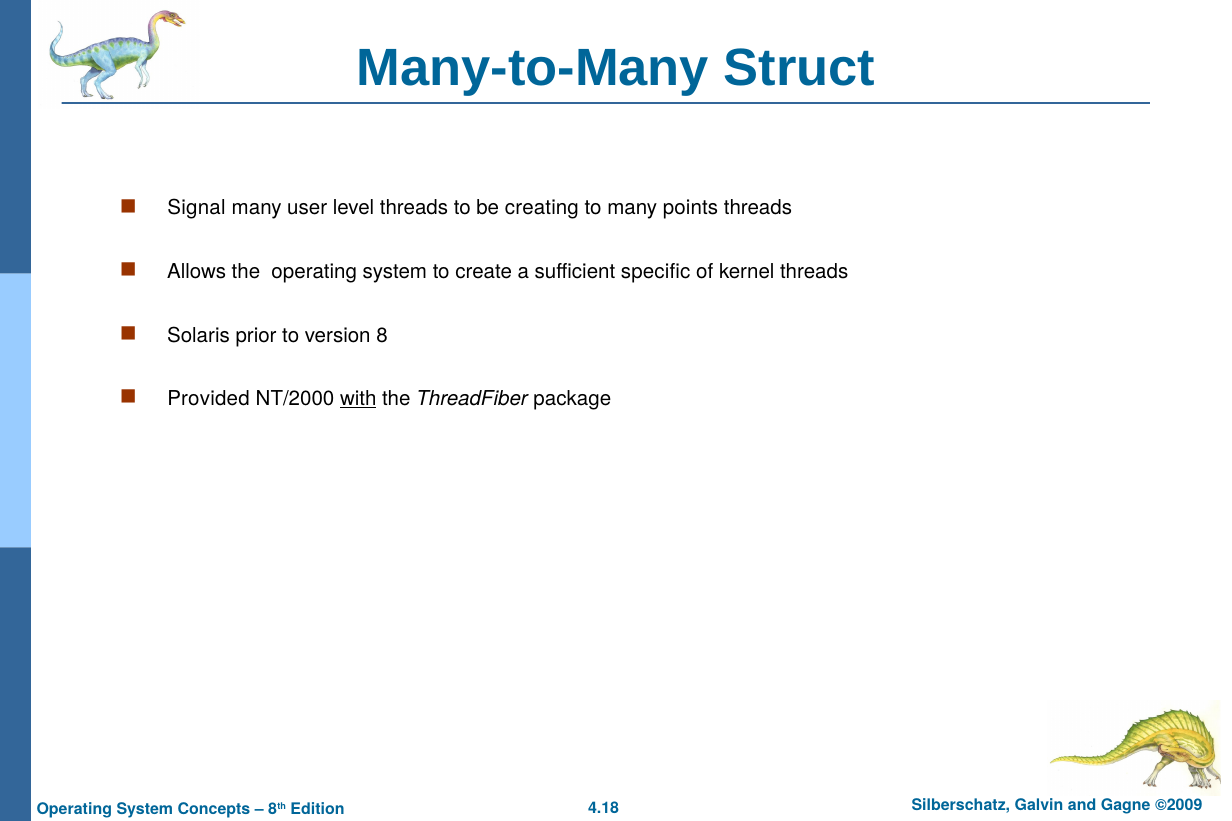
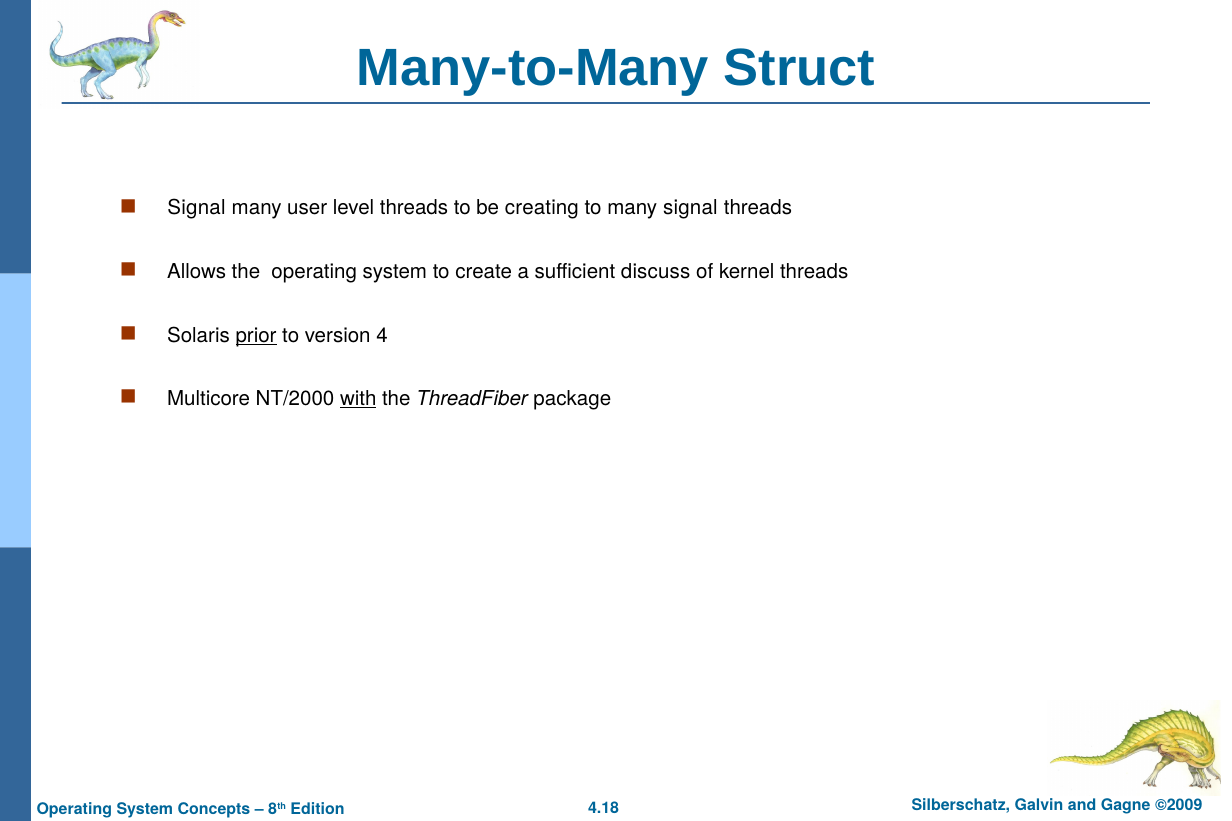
many points: points -> signal
specific: specific -> discuss
prior underline: none -> present
8: 8 -> 4
Provided: Provided -> Multicore
